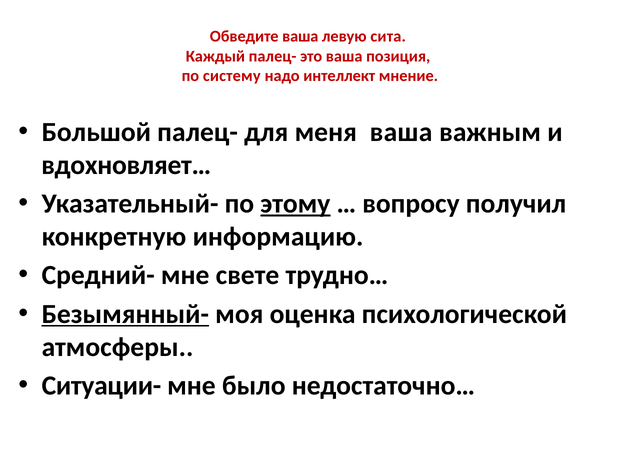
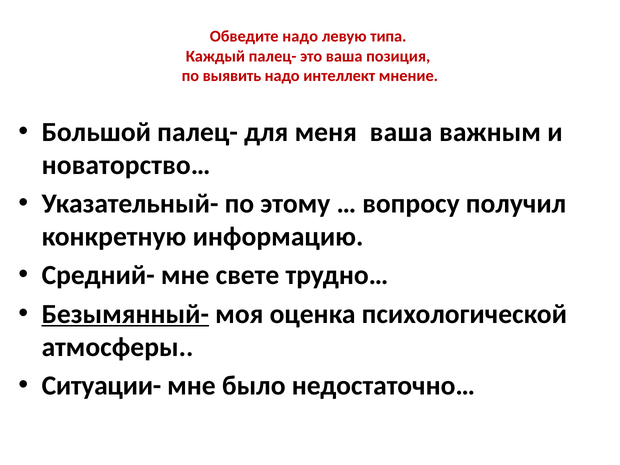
Обведите ваша: ваша -> надо
сита: сита -> типа
систему: систему -> выявить
вдохновляет…: вдохновляет… -> новаторство…
этому underline: present -> none
